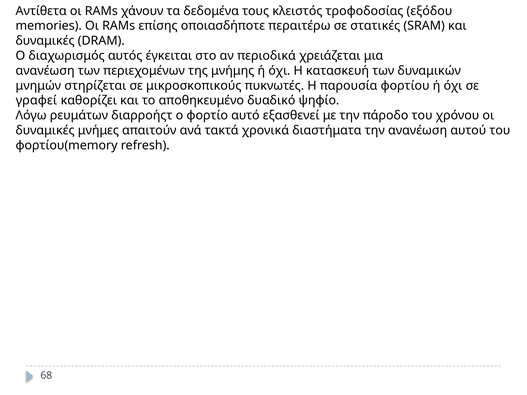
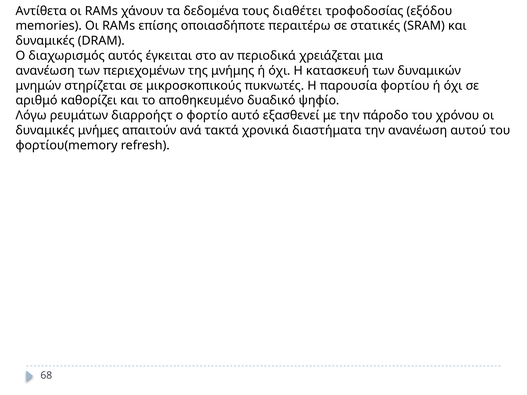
κλειστός: κλειστός -> διαθέτει
γραφεί: γραφεί -> αριθμό
